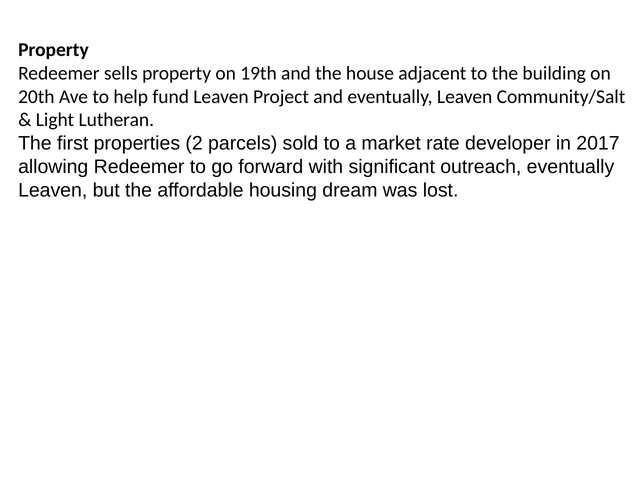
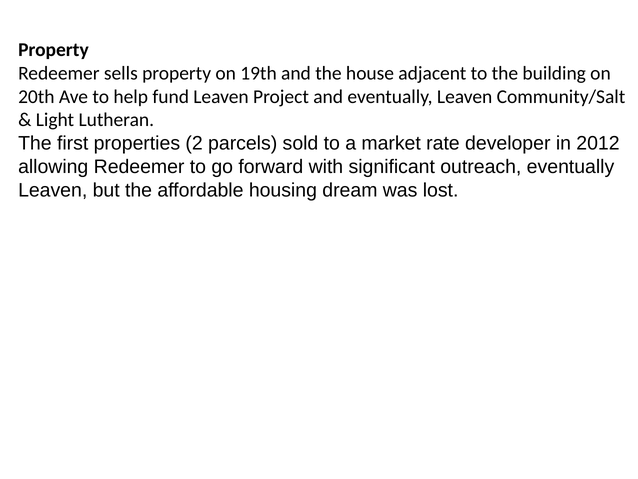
2017: 2017 -> 2012
